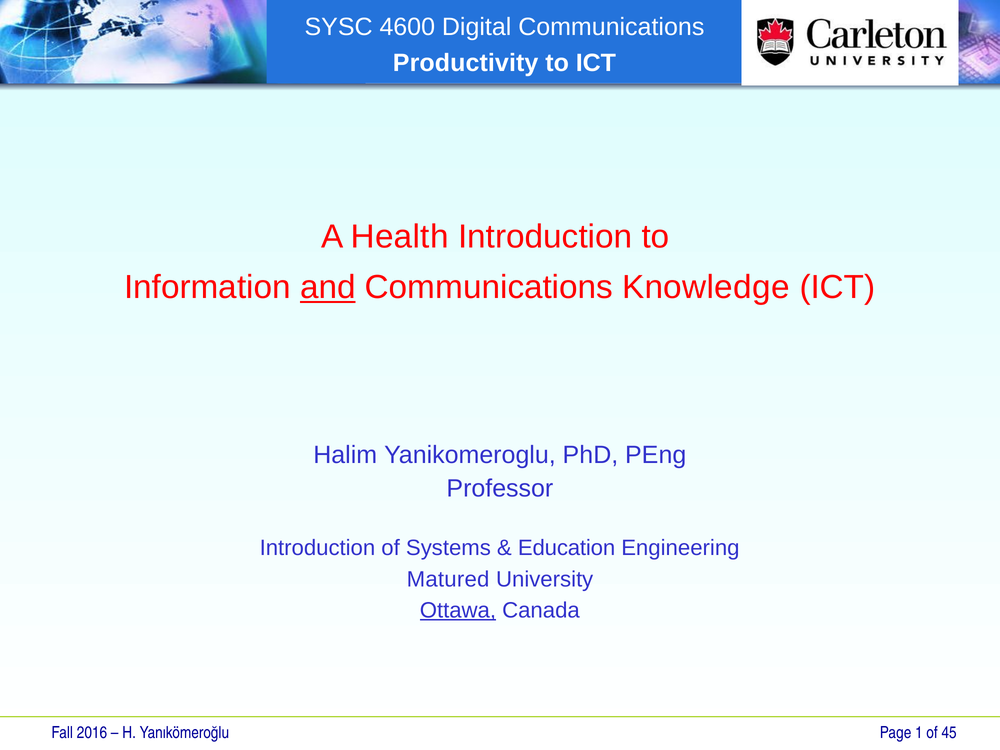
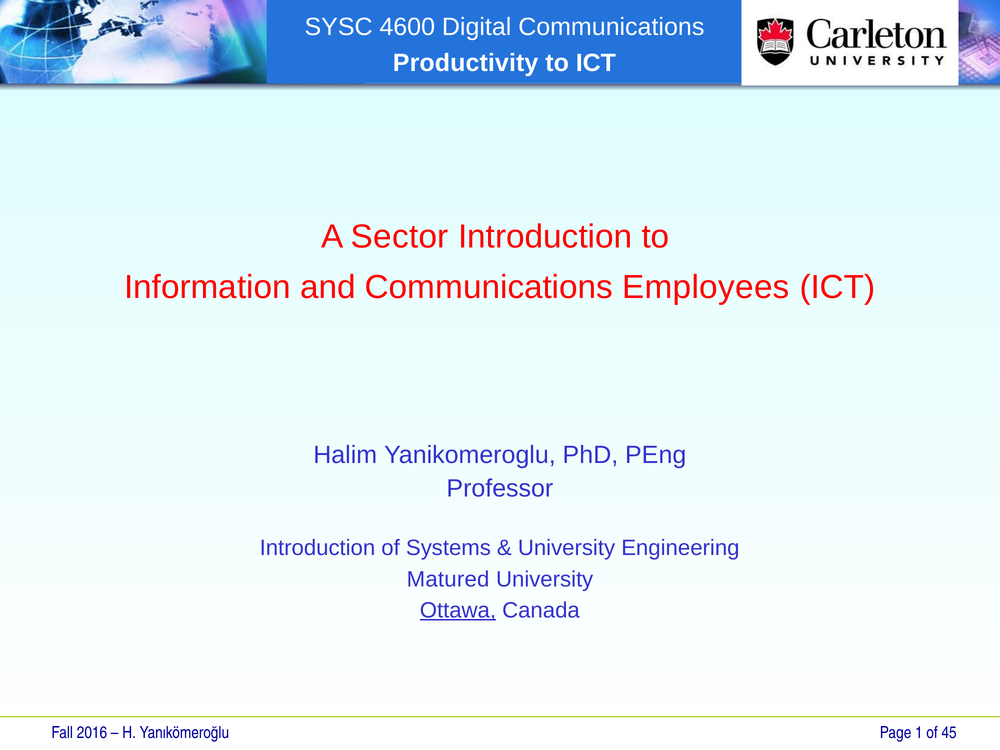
Health: Health -> Sector
and underline: present -> none
Knowledge: Knowledge -> Employees
Education at (567, 548): Education -> University
